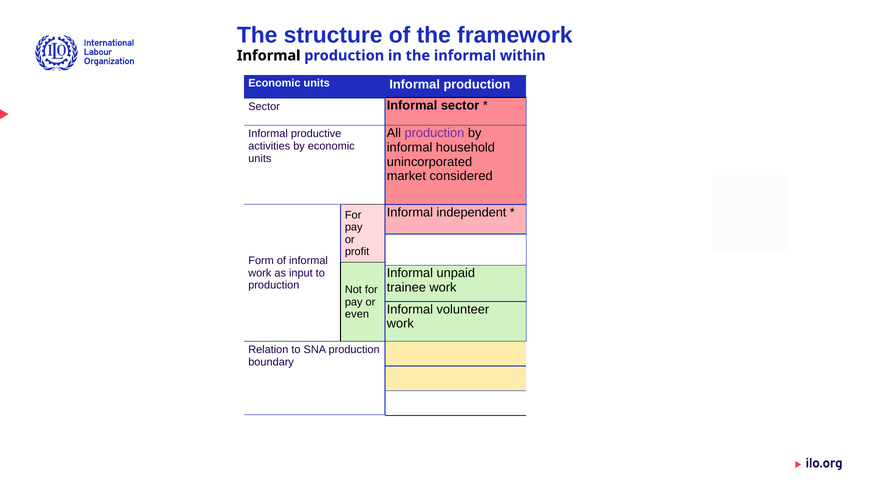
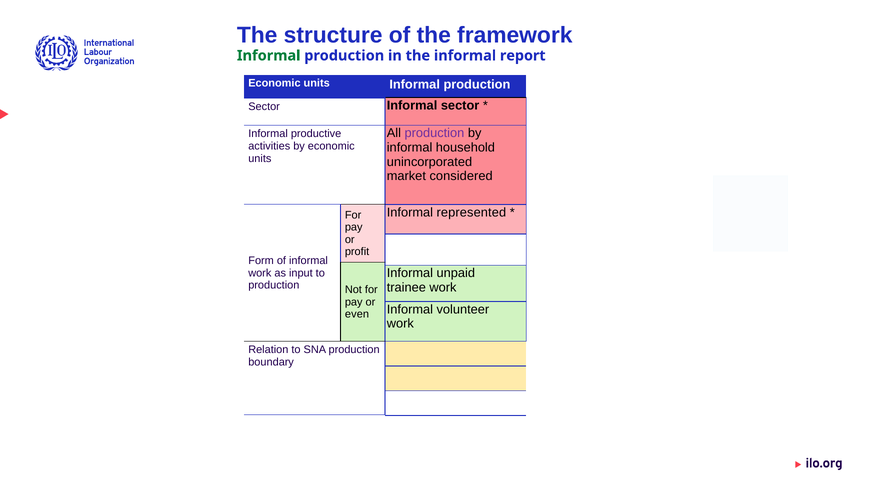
Informal at (269, 56) colour: black -> green
within: within -> report
independent: independent -> represented
